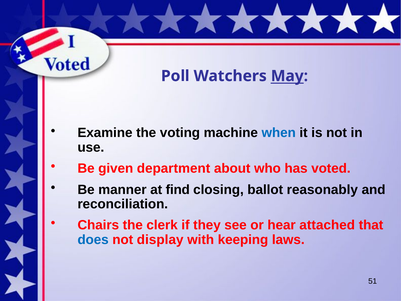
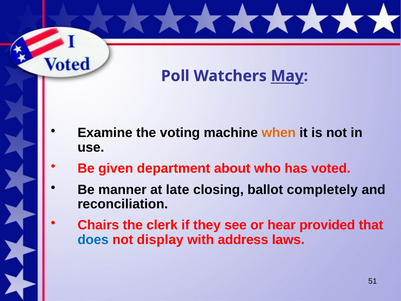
when colour: blue -> orange
find: find -> late
reasonably: reasonably -> completely
attached: attached -> provided
keeping: keeping -> address
